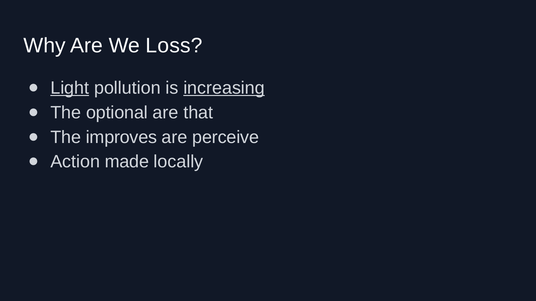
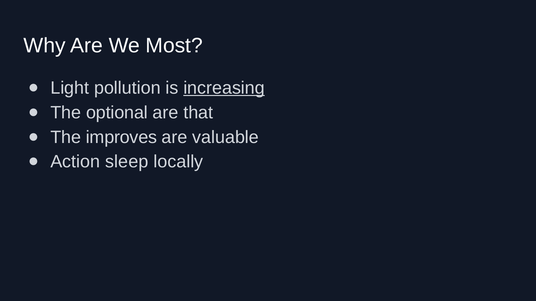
Loss: Loss -> Most
Light underline: present -> none
perceive: perceive -> valuable
made: made -> sleep
